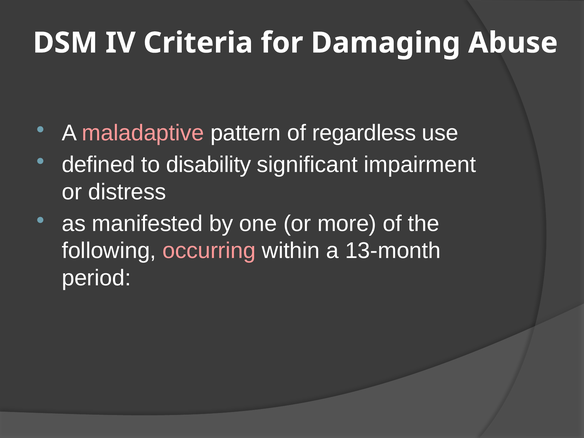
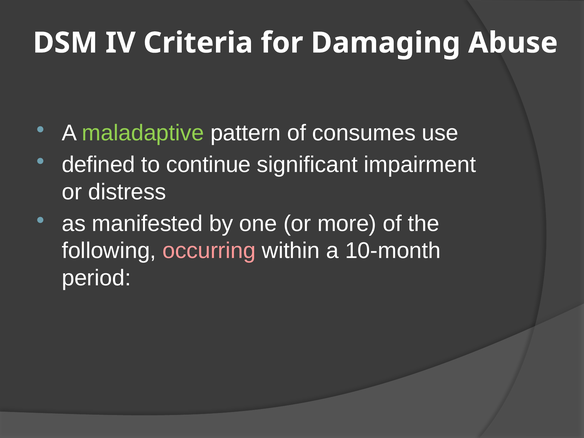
maladaptive colour: pink -> light green
regardless: regardless -> consumes
disability: disability -> continue
13‐month: 13‐month -> 10‐month
